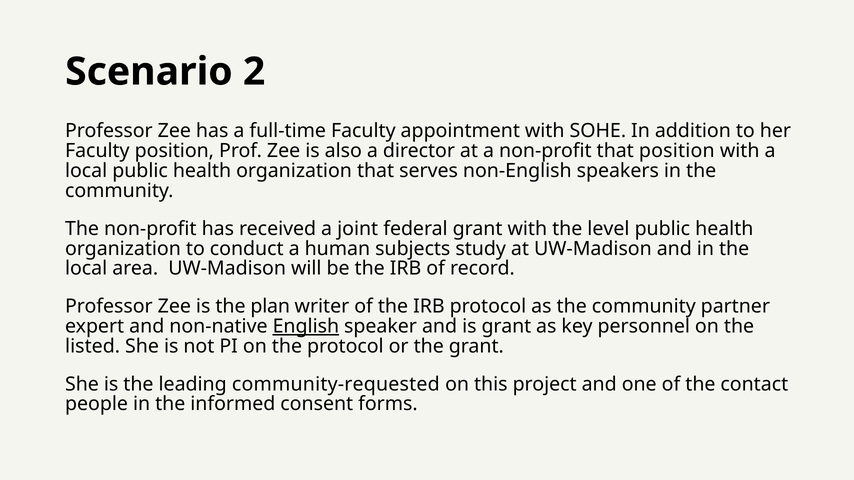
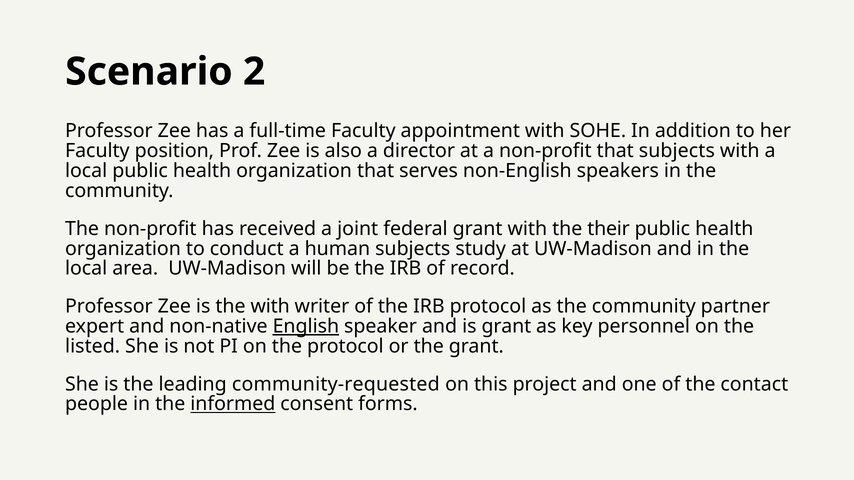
that position: position -> subjects
level: level -> their
the plan: plan -> with
informed underline: none -> present
